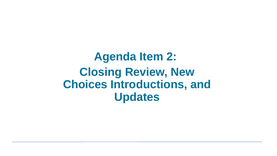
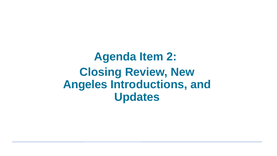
Choices: Choices -> Angeles
